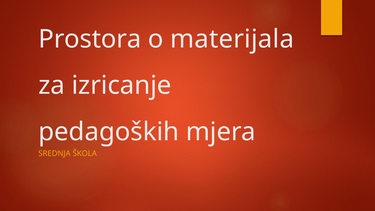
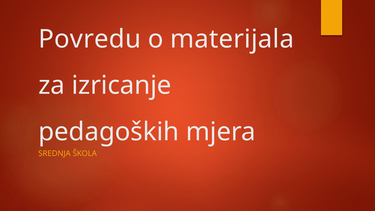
Prostora: Prostora -> Povredu
